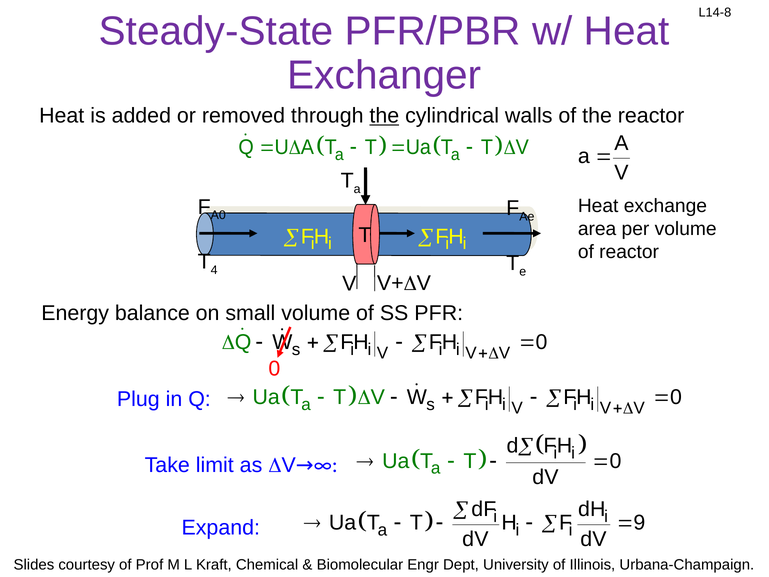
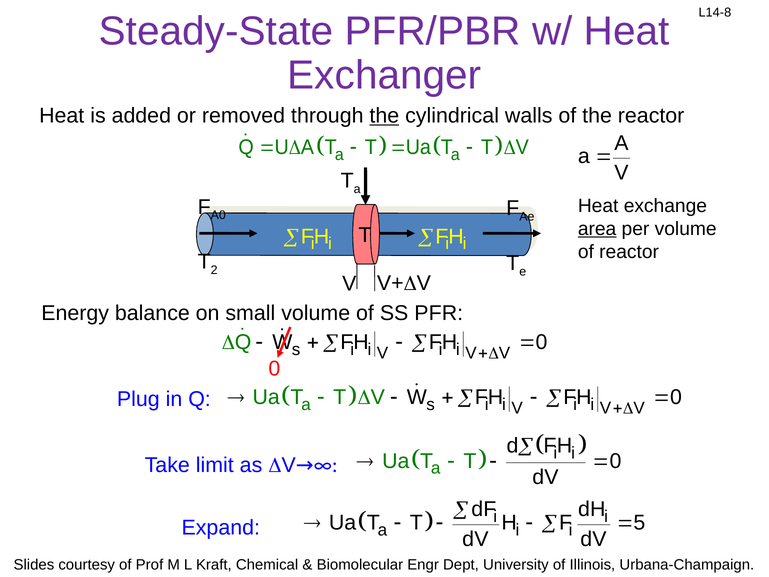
area underline: none -> present
4: 4 -> 2
9: 9 -> 5
